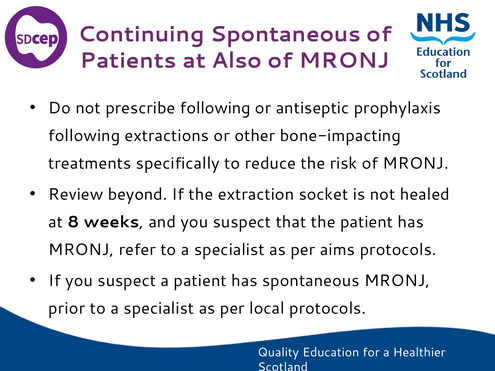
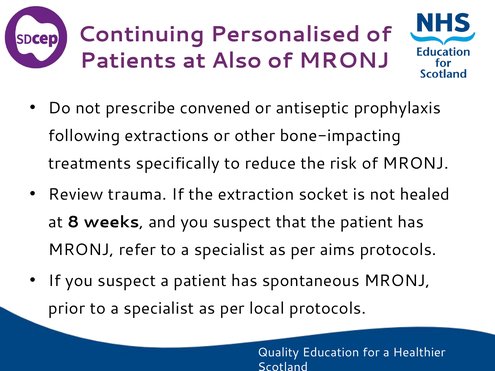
Continuing Spontaneous: Spontaneous -> Personalised
prescribe following: following -> convened
beyond: beyond -> trauma
